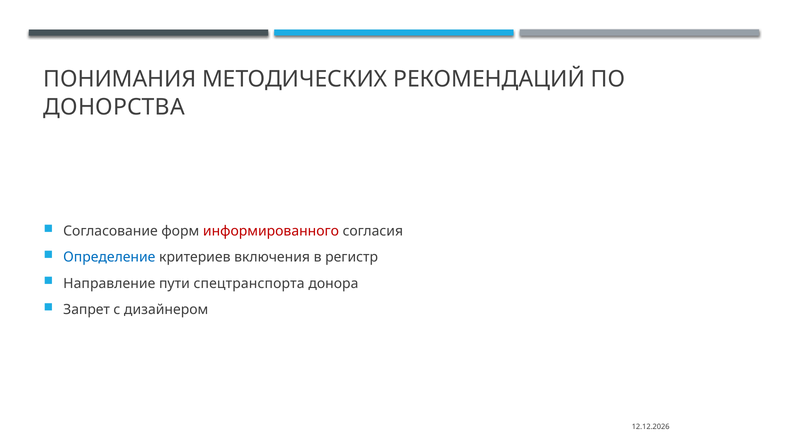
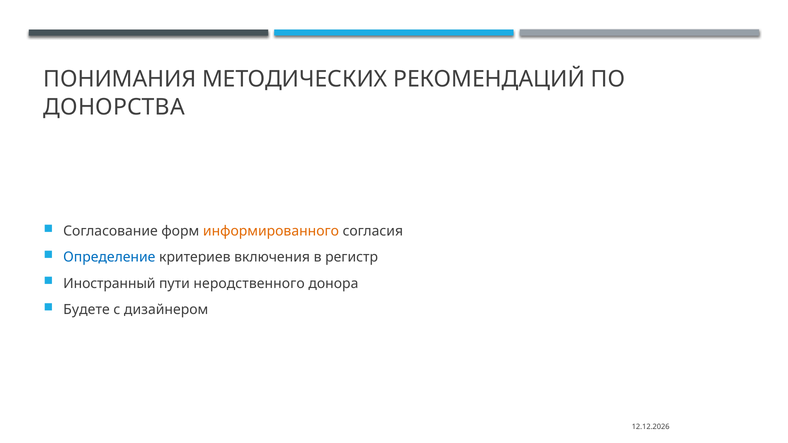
информированного colour: red -> orange
Направление: Направление -> Иностранный
спецтранспорта: спецтранспорта -> неродственного
Запрет: Запрет -> Будете
